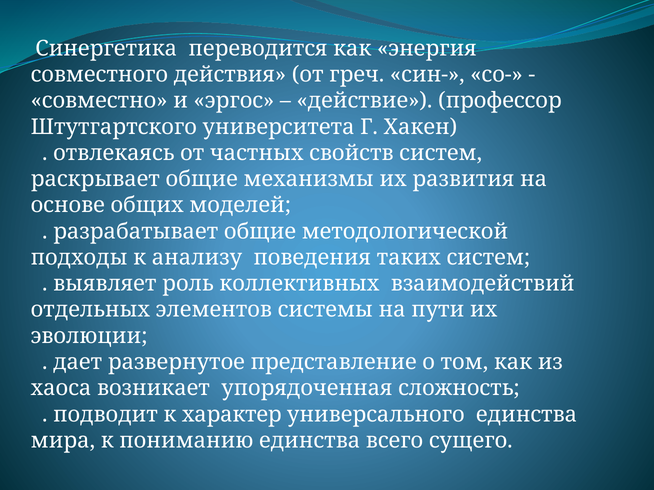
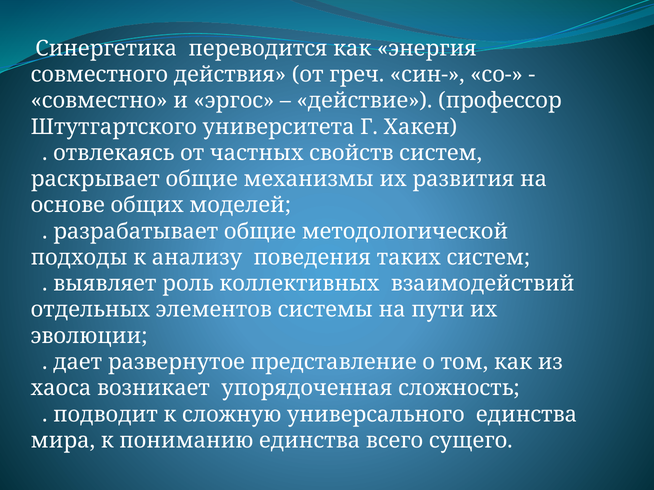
характер: характер -> сложную
